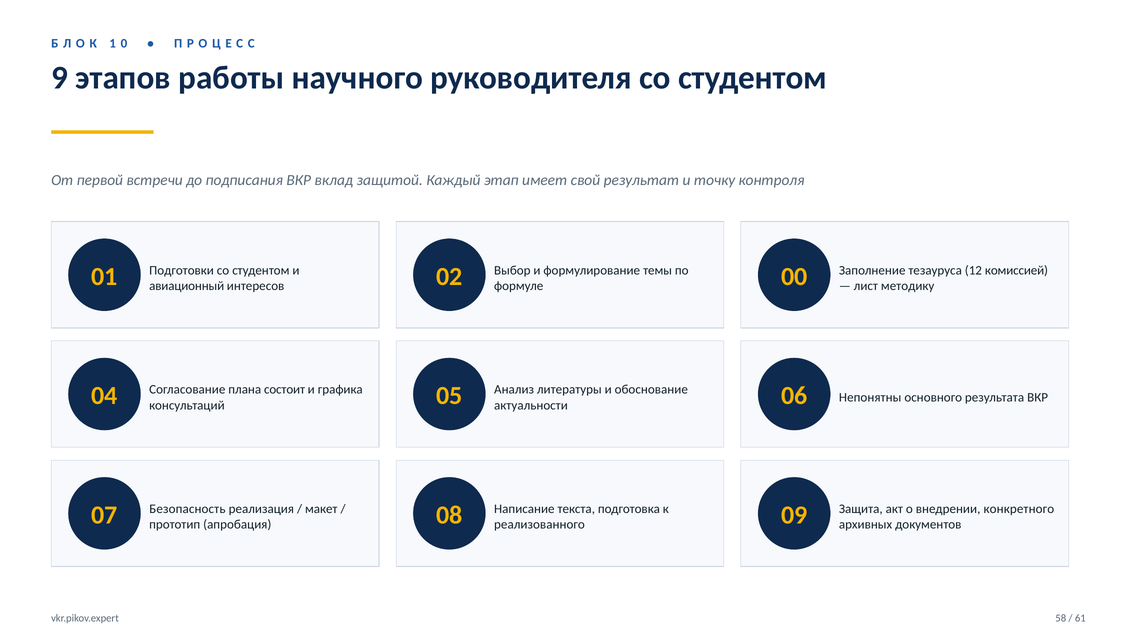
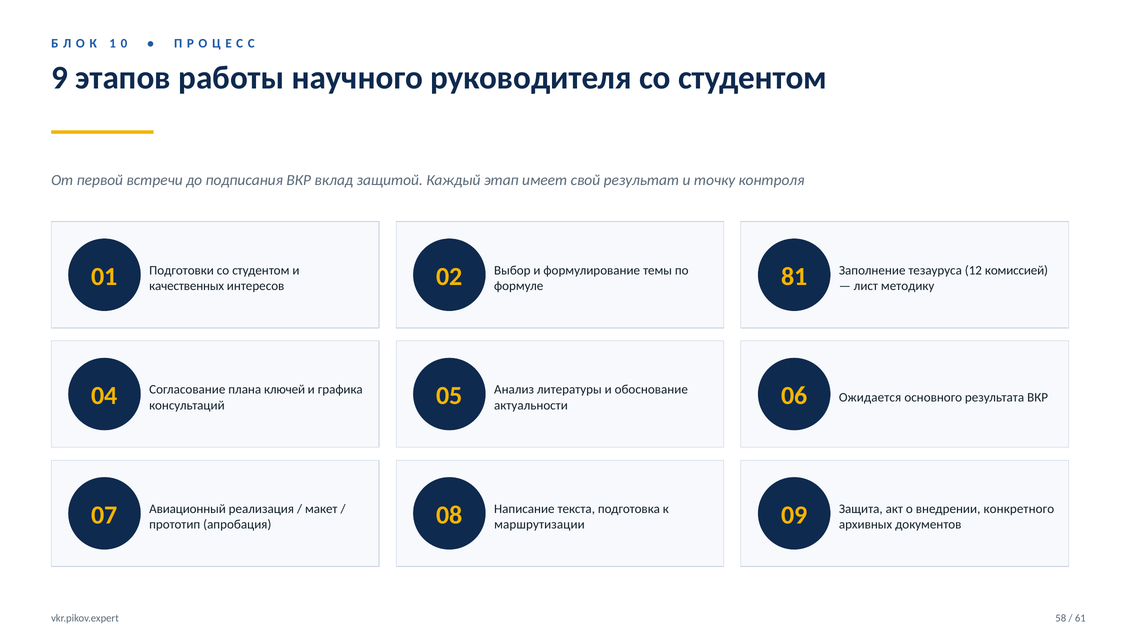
авиационный: авиационный -> качественных
00: 00 -> 81
состоит: состоит -> ключей
Непонятны: Непонятны -> Ожидается
Безопасность: Безопасность -> Авиационный
реализованного: реализованного -> маршрутизации
